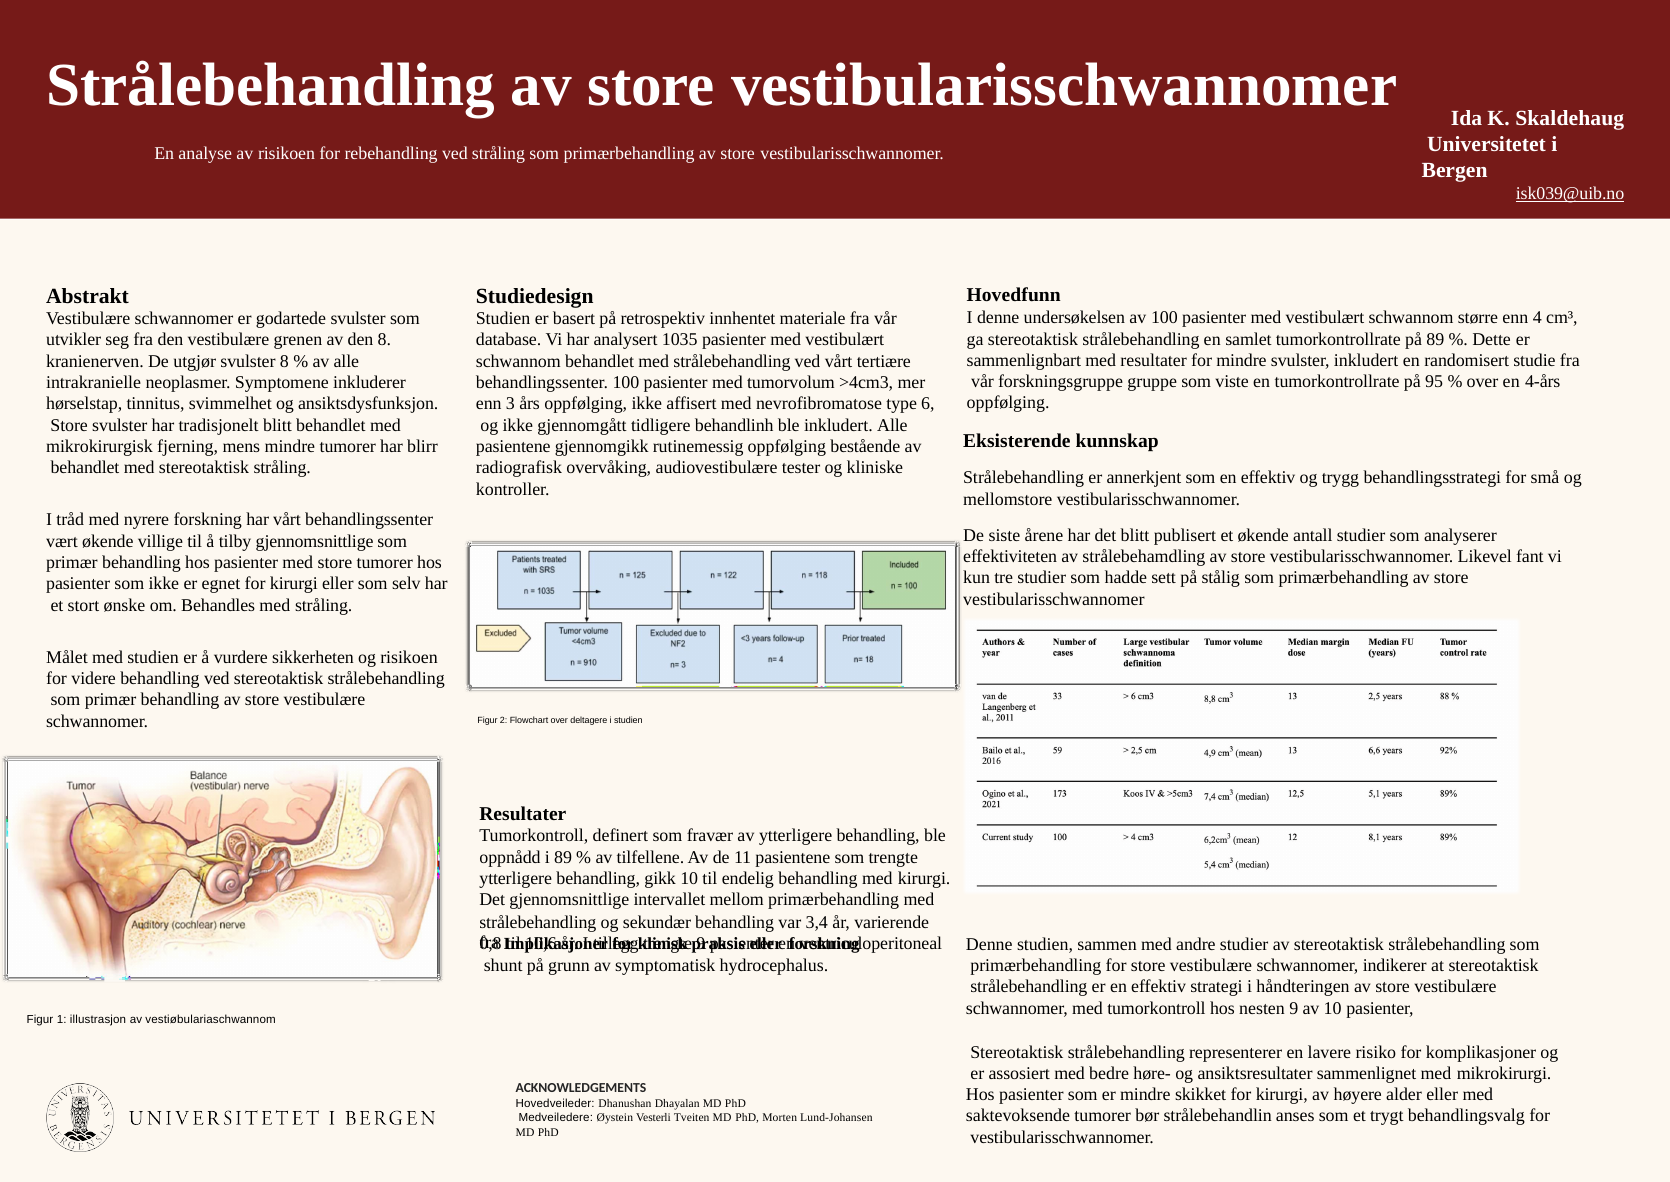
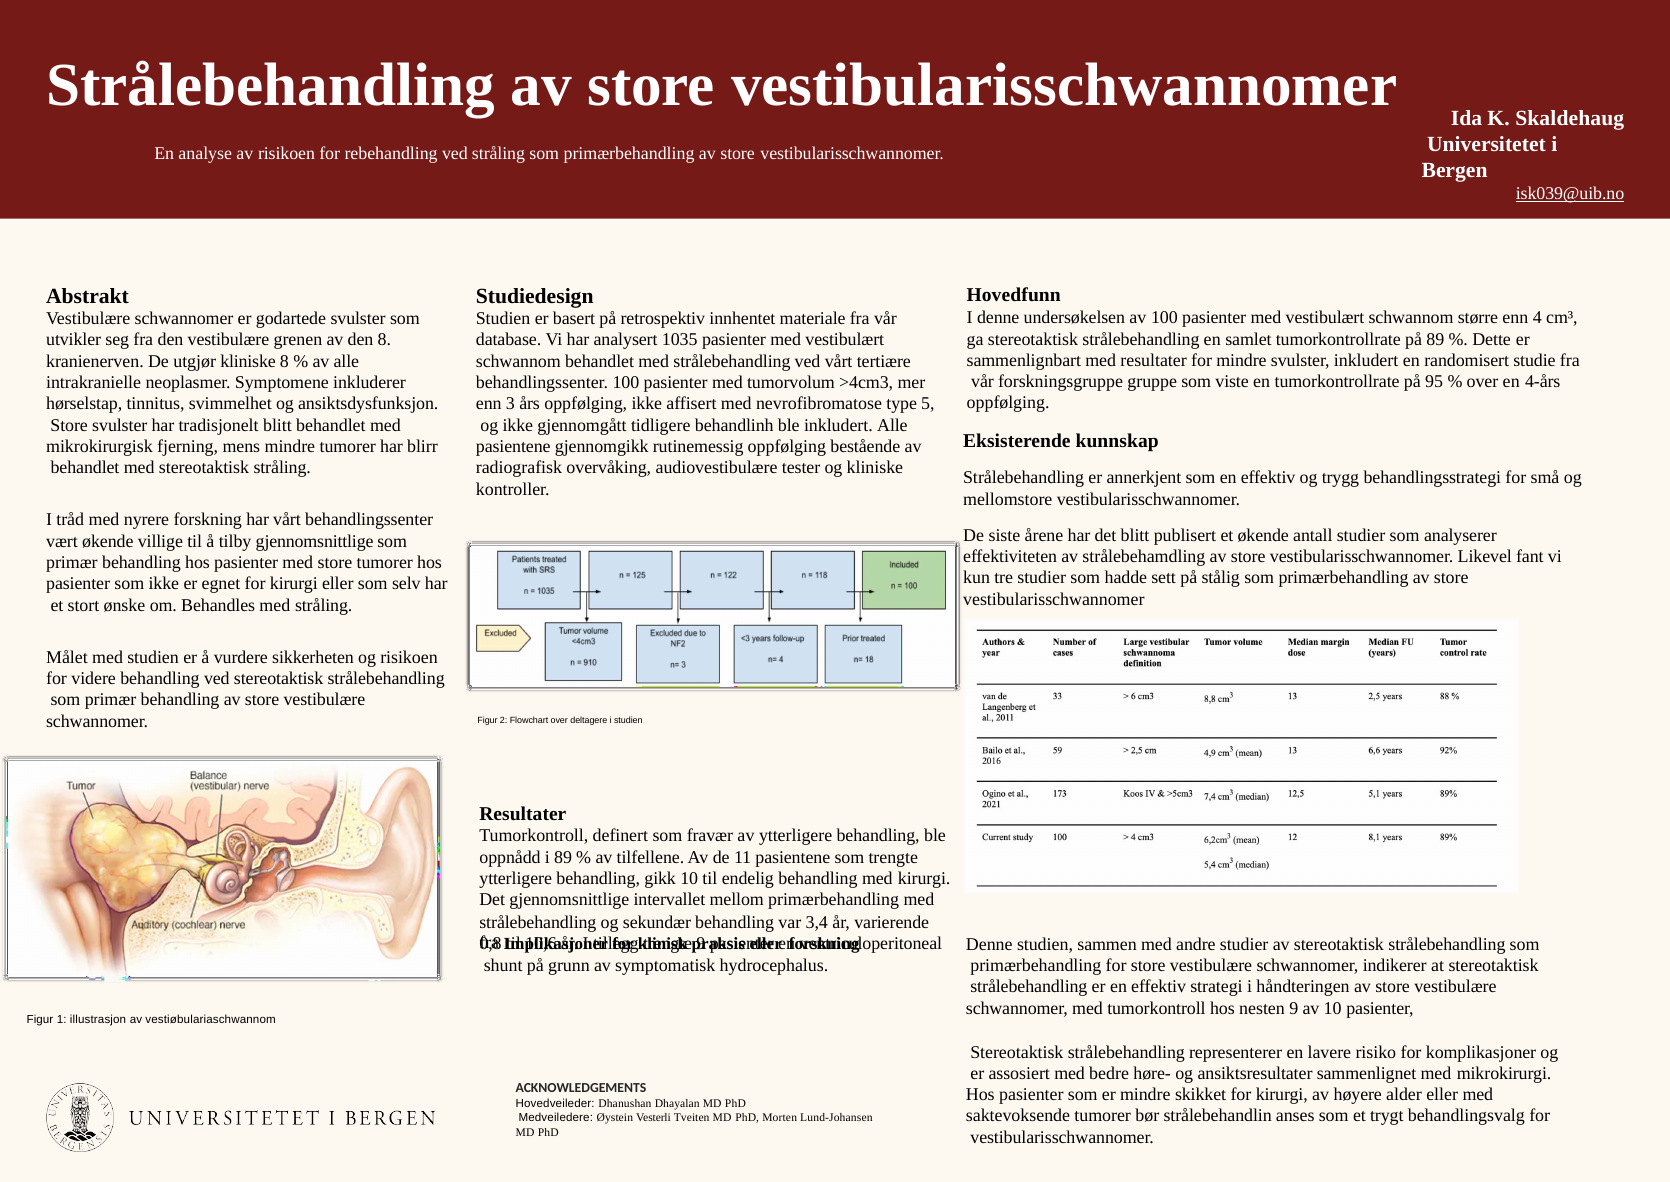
utgjør svulster: svulster -> kliniske
6: 6 -> 5
